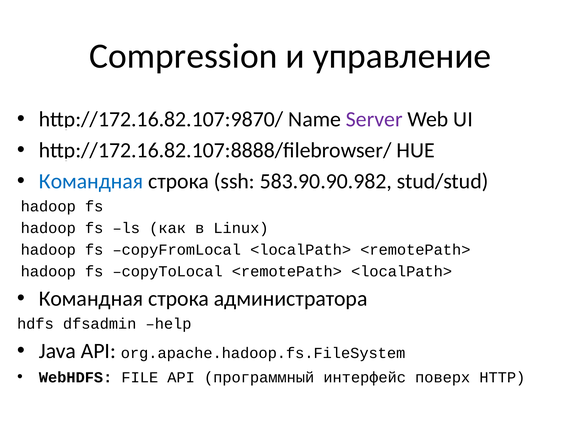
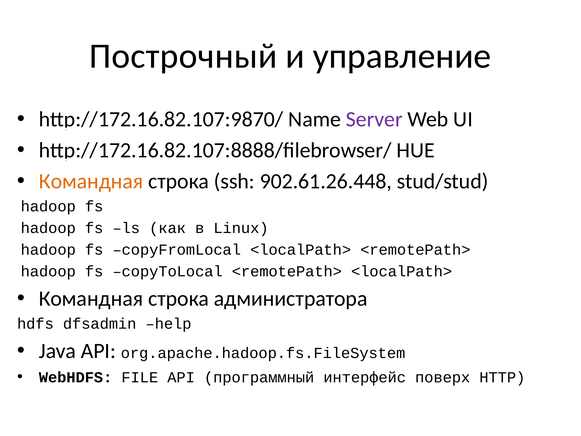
Compression: Compression -> Построчный
Командная at (91, 181) colour: blue -> orange
583.90.90.982: 583.90.90.982 -> 902.61.26.448
